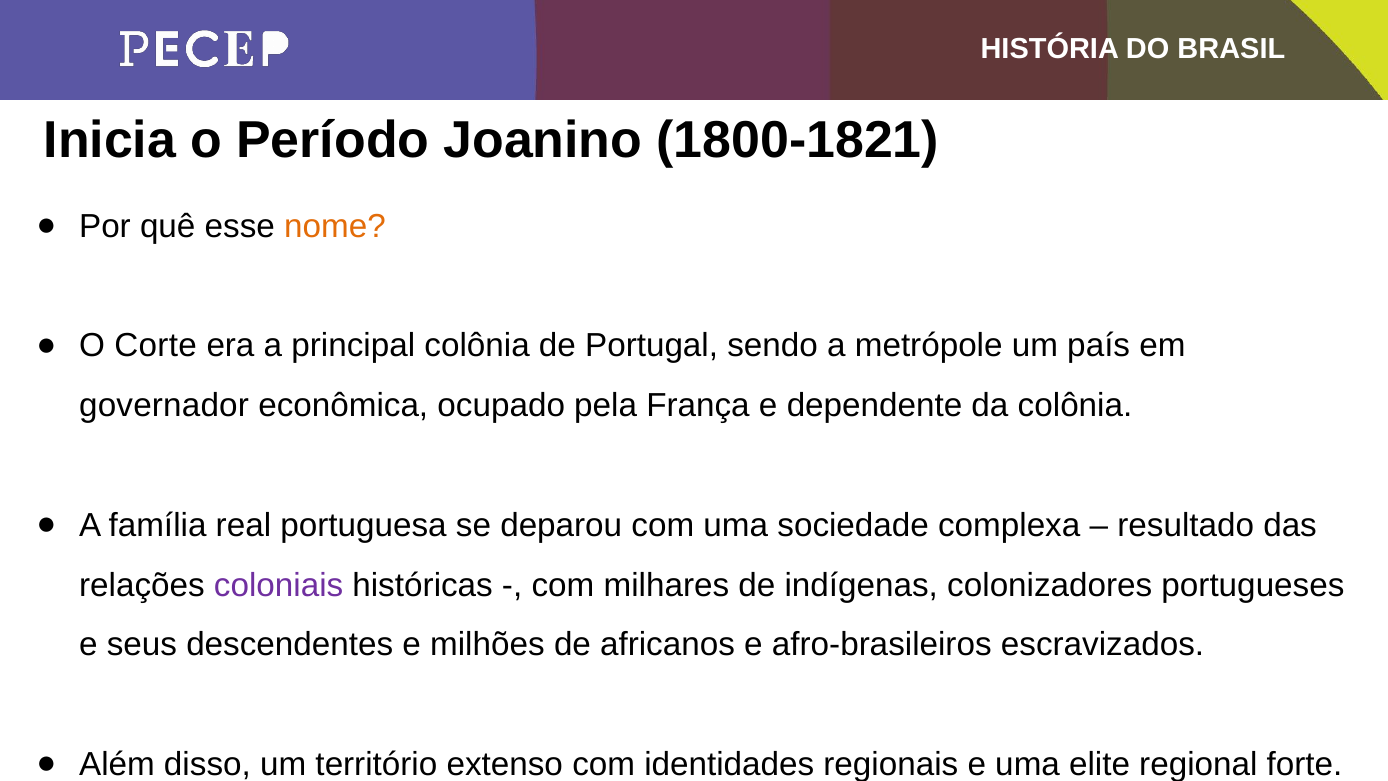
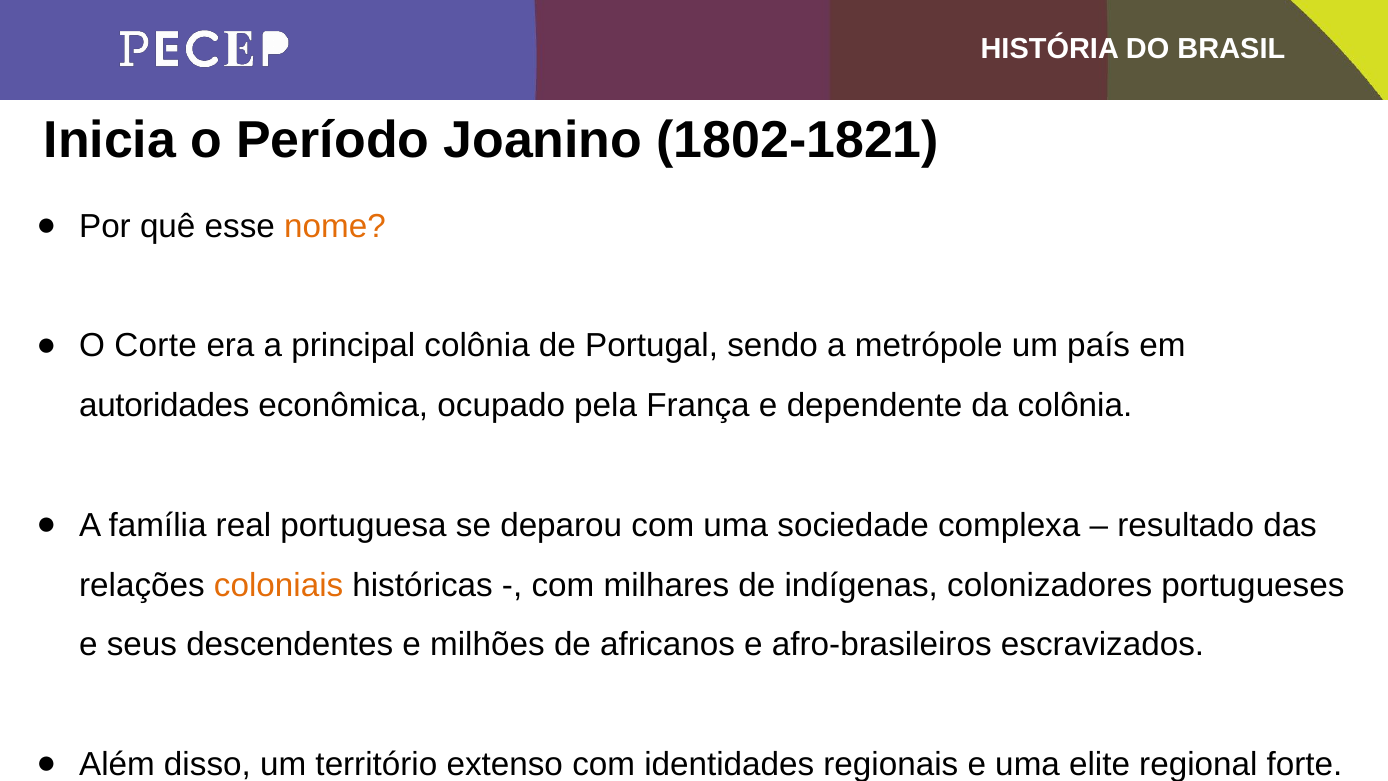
1800-1821: 1800-1821 -> 1802-1821
governador: governador -> autoridades
coloniais colour: purple -> orange
